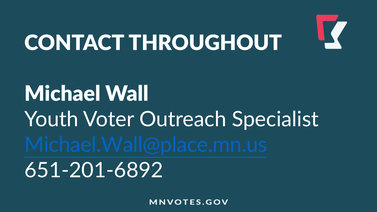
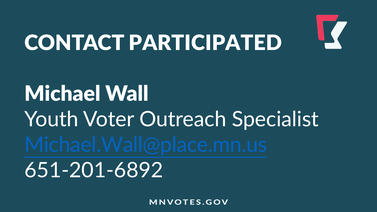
THROUGHOUT: THROUGHOUT -> PARTICIPATED
